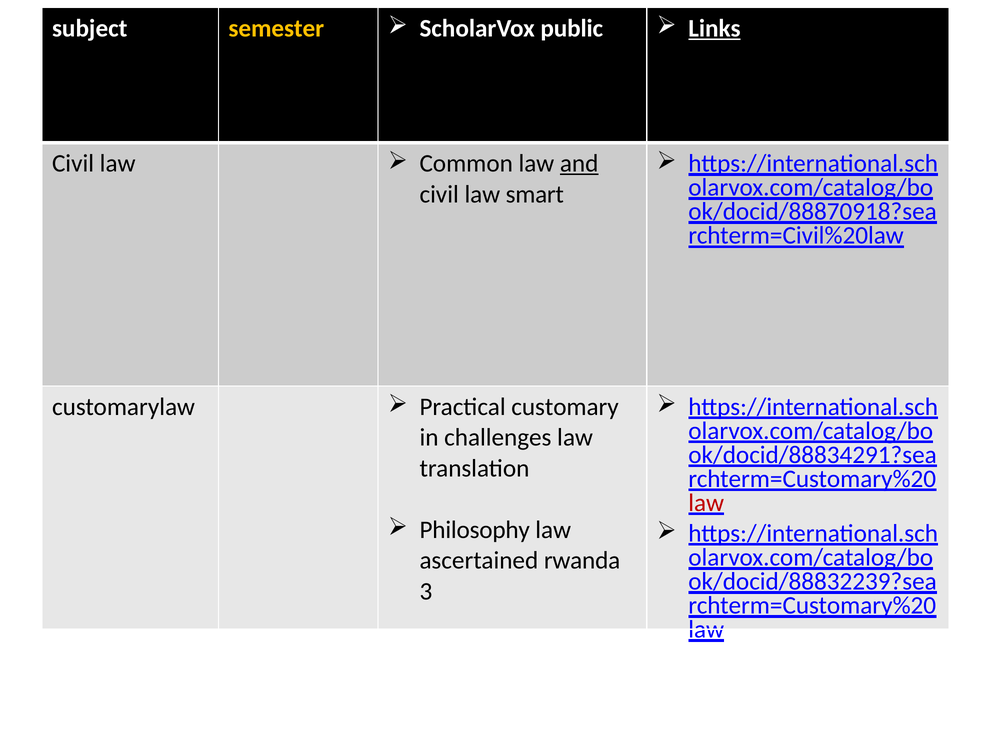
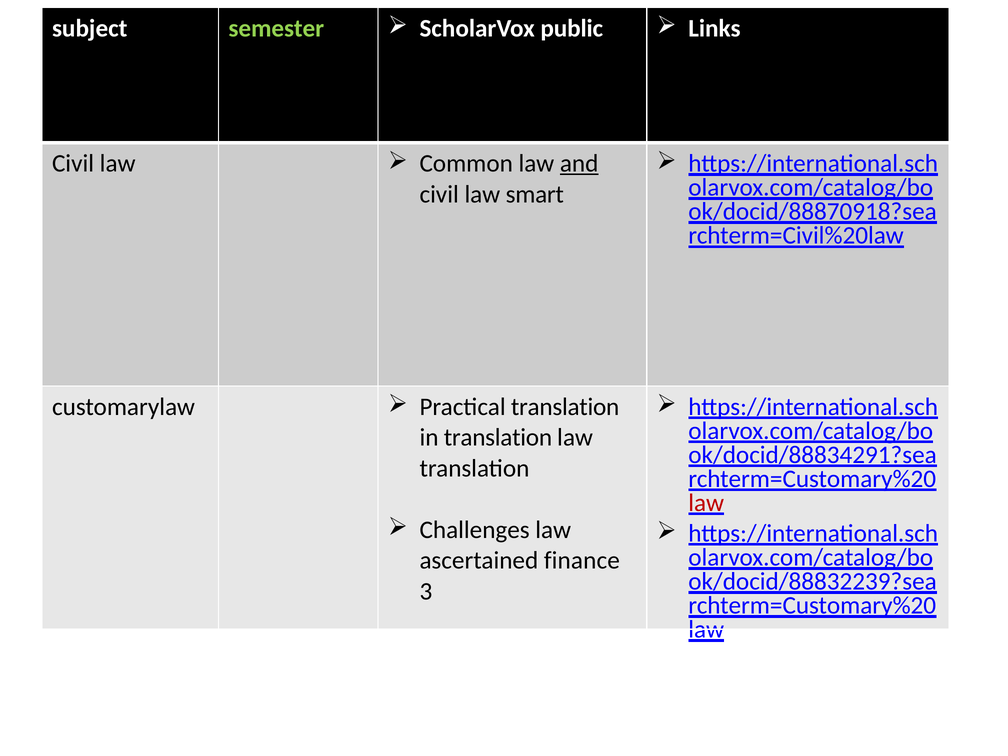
semester colour: yellow -> light green
Links underline: present -> none
Practical customary: customary -> translation
in challenges: challenges -> translation
Philosophy: Philosophy -> Challenges
rwanda: rwanda -> finance
